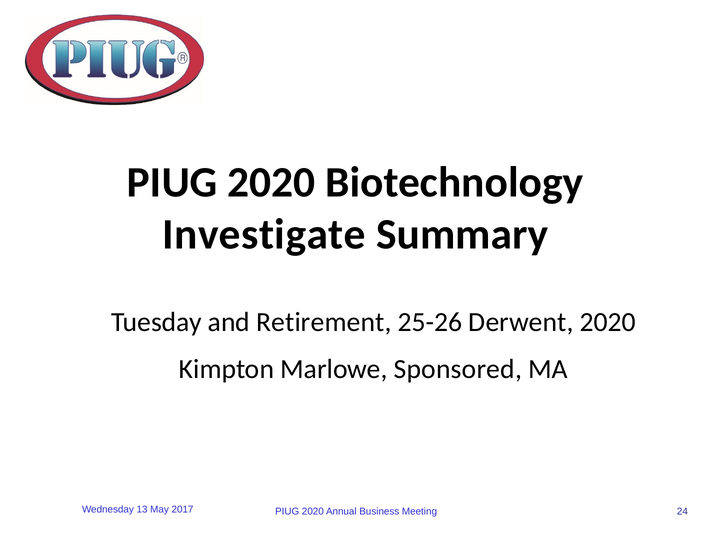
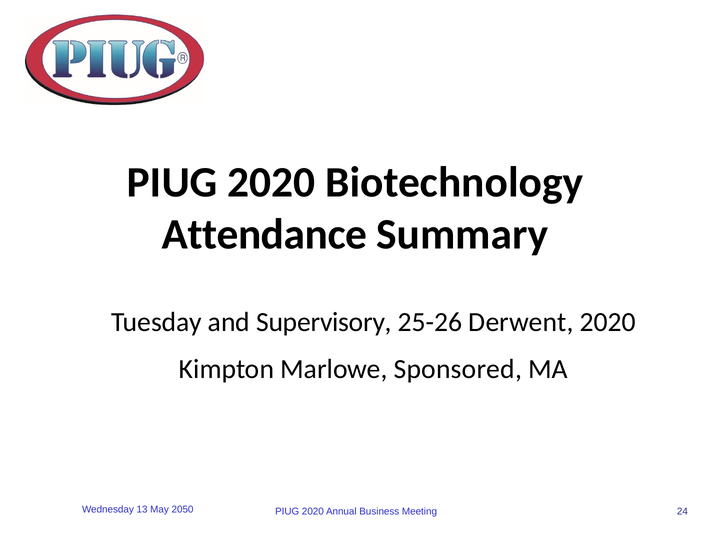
Investigate: Investigate -> Attendance
Retirement: Retirement -> Supervisory
2017: 2017 -> 2050
